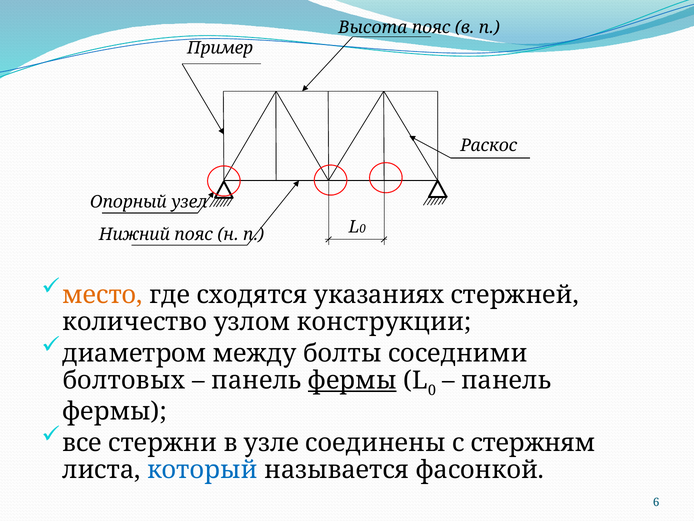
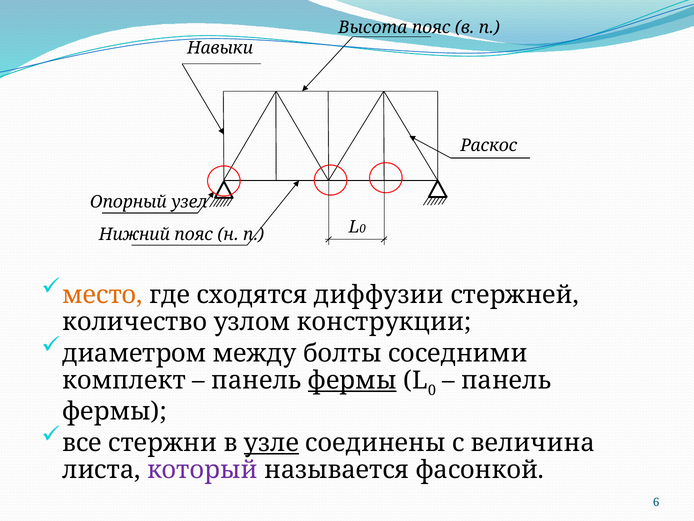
Пример: Пример -> Навыки
указаниях: указаниях -> диффузии
болтовых: болтовых -> комплект
узле underline: none -> present
стержням: стержням -> величина
который colour: blue -> purple
